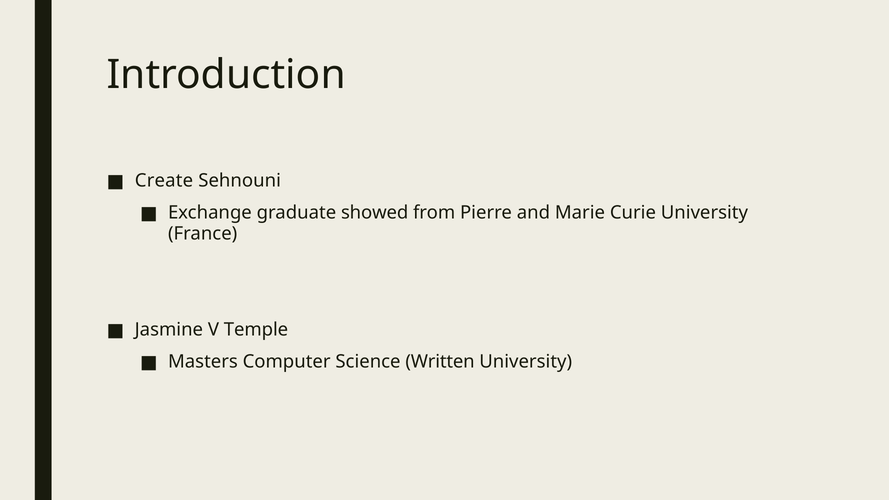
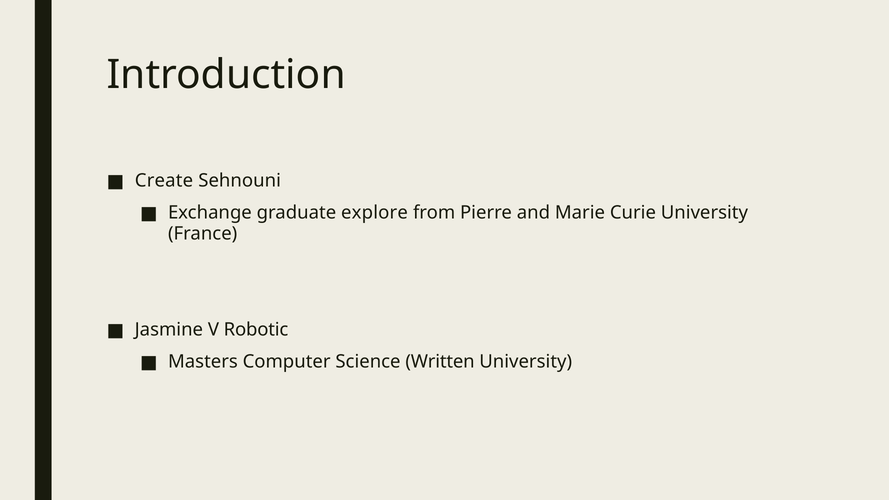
showed: showed -> explore
Temple: Temple -> Robotic
